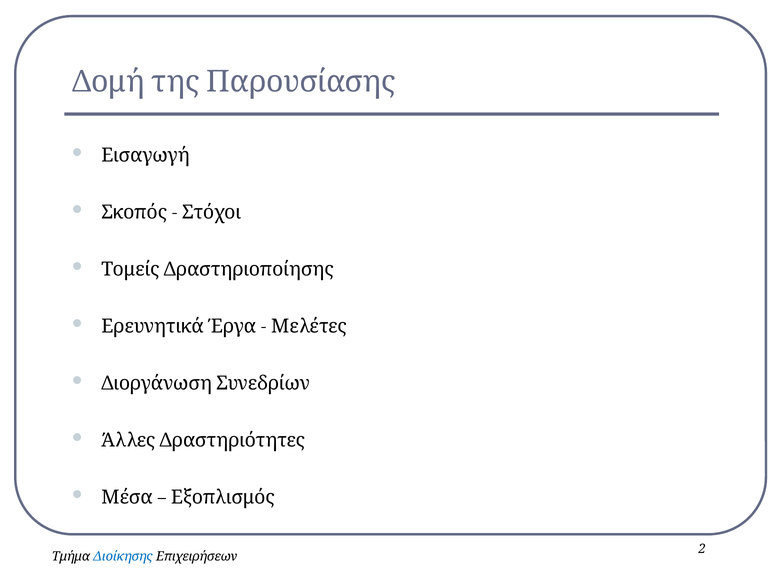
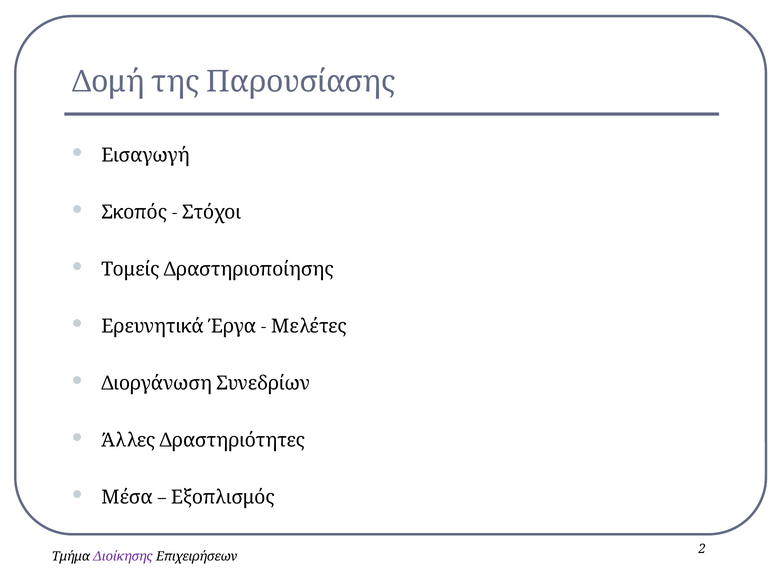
Διοίκησης colour: blue -> purple
